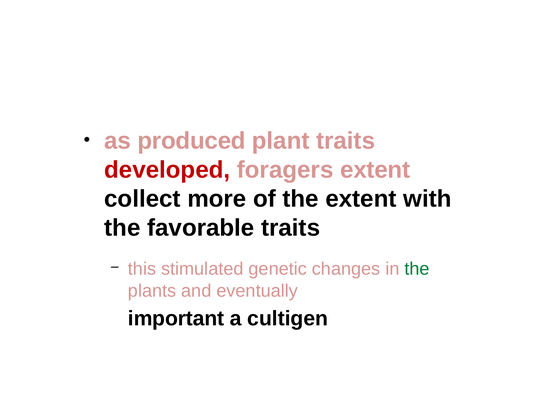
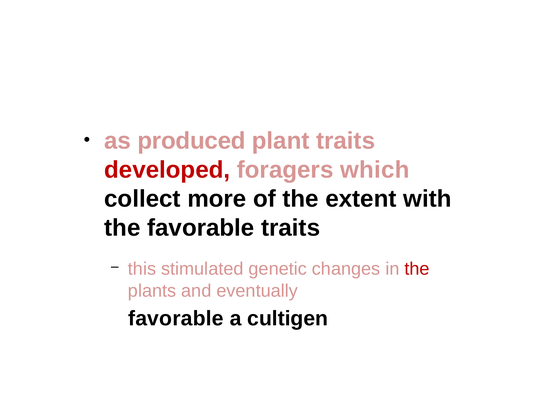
foragers extent: extent -> which
the at (417, 269) colour: green -> red
important at (176, 319): important -> favorable
